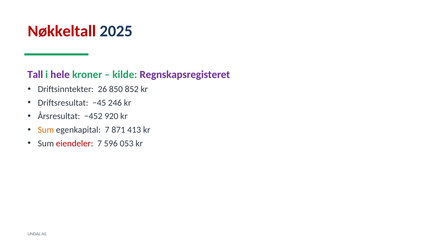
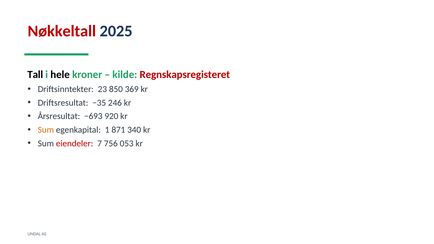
Tall colour: purple -> black
hele colour: purple -> black
Regnskapsregisteret colour: purple -> red
26: 26 -> 23
852: 852 -> 369
−45: −45 -> −35
−452: −452 -> −693
egenkapital 7: 7 -> 1
413: 413 -> 340
596: 596 -> 756
